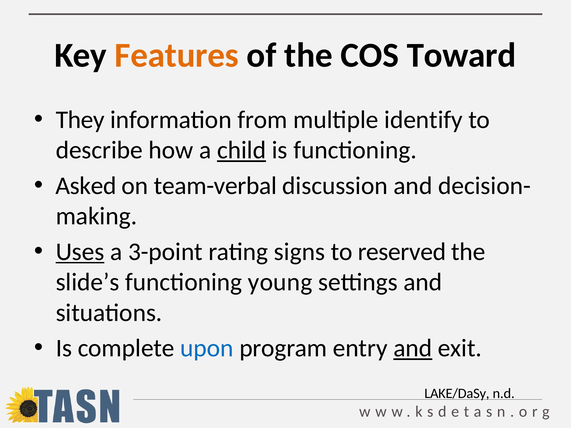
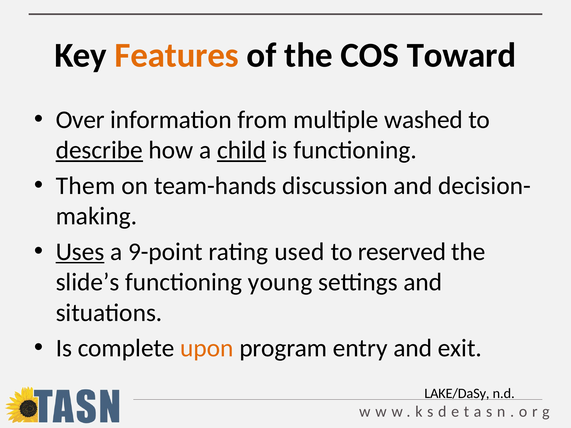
They: They -> Over
identify: identify -> washed
describe underline: none -> present
Asked: Asked -> Them
team-verbal: team-verbal -> team-hands
3-point: 3-point -> 9-point
signs: signs -> used
upon colour: blue -> orange
and at (413, 348) underline: present -> none
